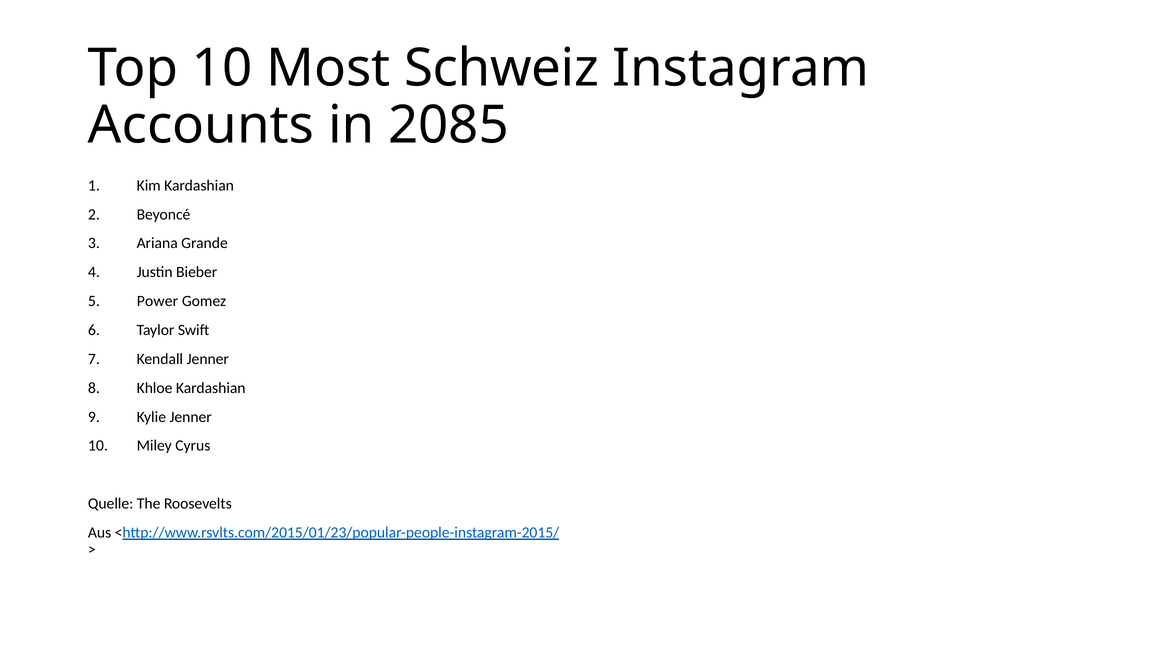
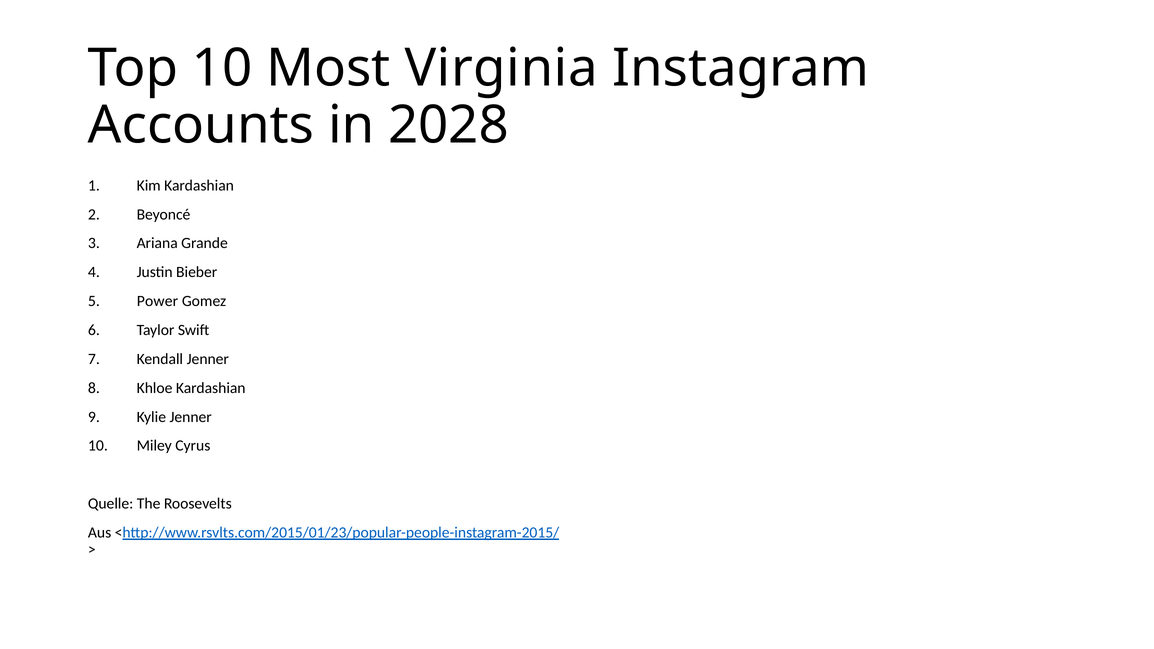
Schweiz: Schweiz -> Virginia
2085: 2085 -> 2028
